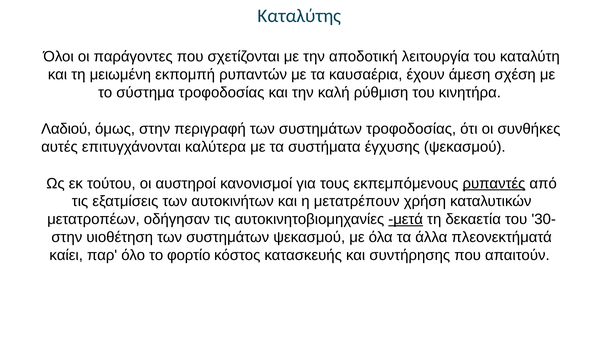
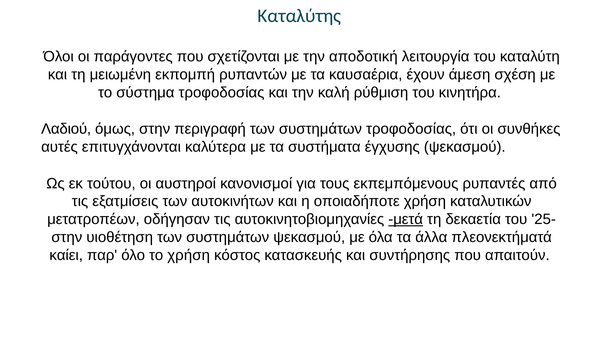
ρυπαντές underline: present -> none
μετατρέπουν: μετατρέπουν -> οποιαδήποτε
30-: 30- -> 25-
το φορτίο: φορτίο -> χρήση
